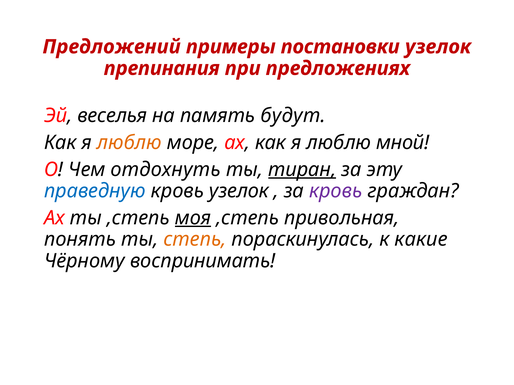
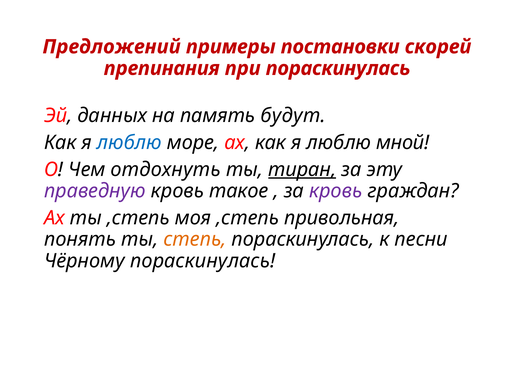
постановки узелок: узелок -> скорей
при предложениях: предложениях -> пораскинулась
веселья: веселья -> данных
люблю at (129, 143) colour: orange -> blue
праведную colour: blue -> purple
кровь узелок: узелок -> такое
моя underline: present -> none
какие: какие -> песни
Чёрному воспринимать: воспринимать -> пораскинулась
